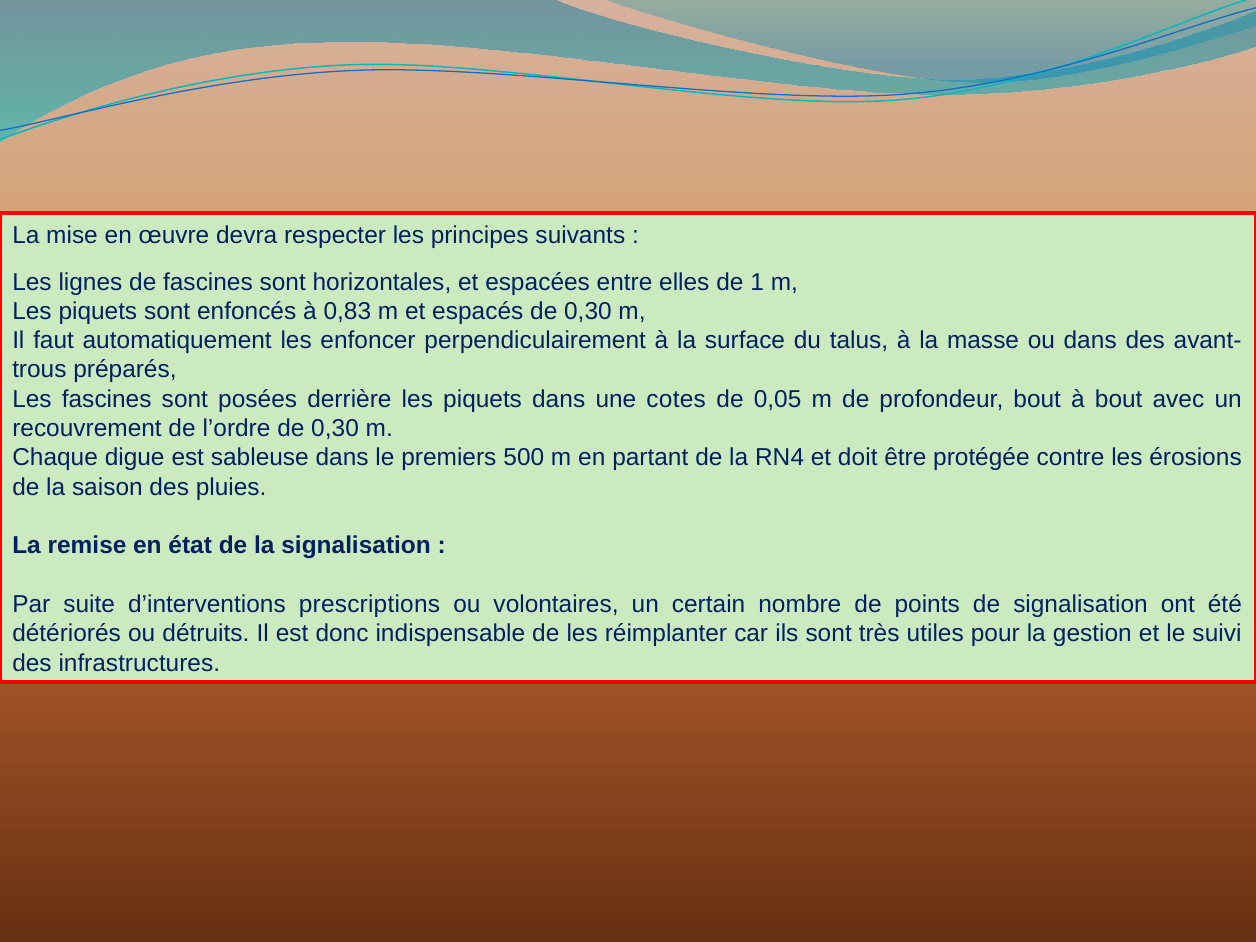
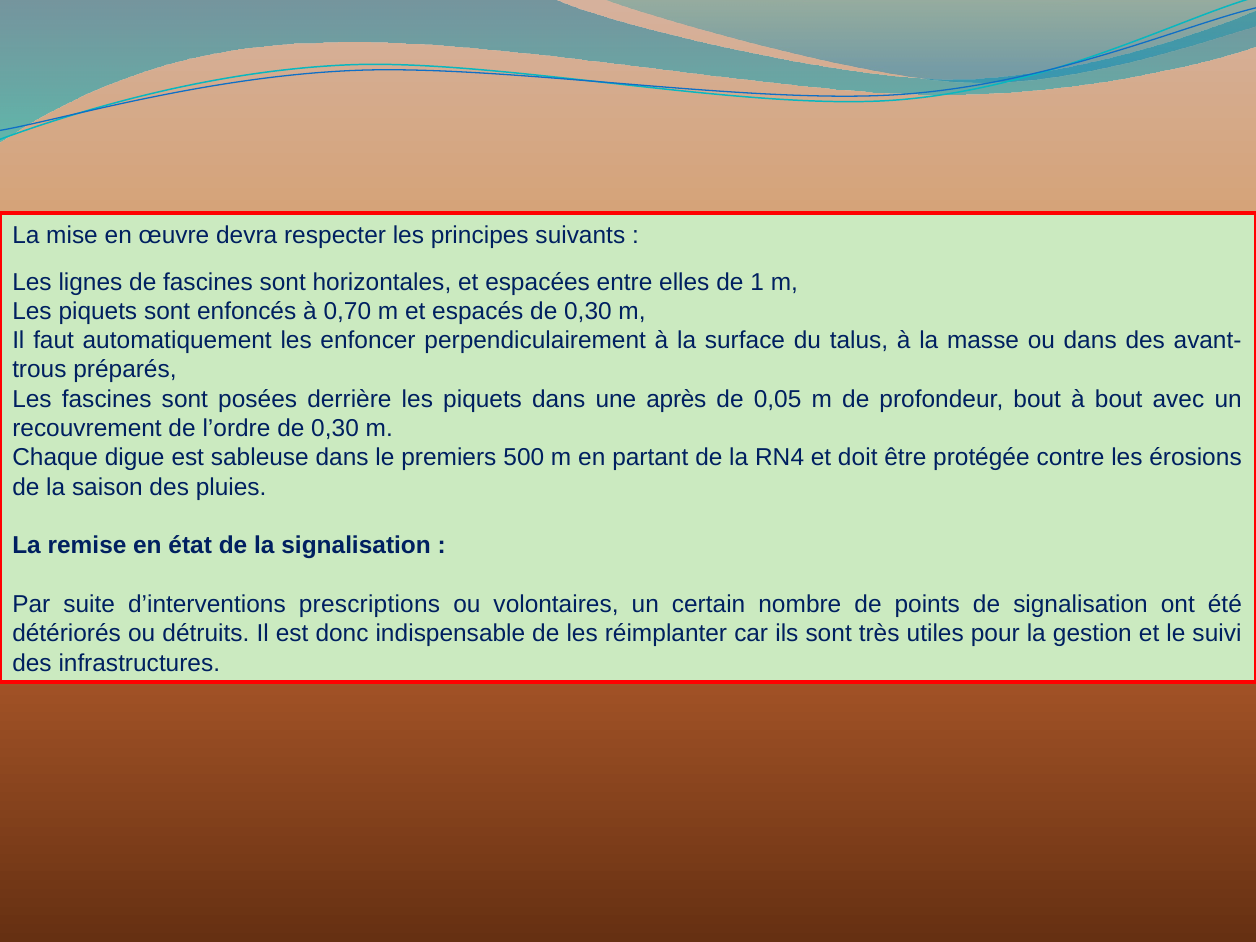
0,83: 0,83 -> 0,70
cotes: cotes -> après
